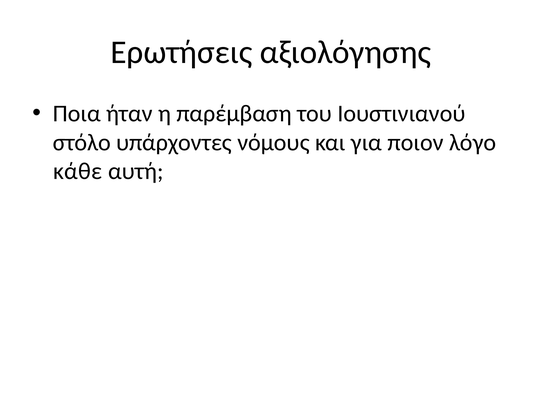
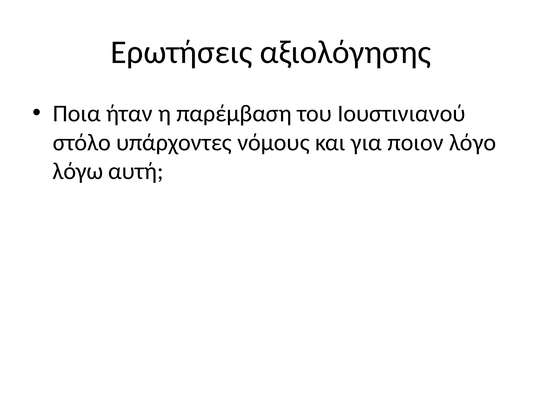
κάθε: κάθε -> λόγω
